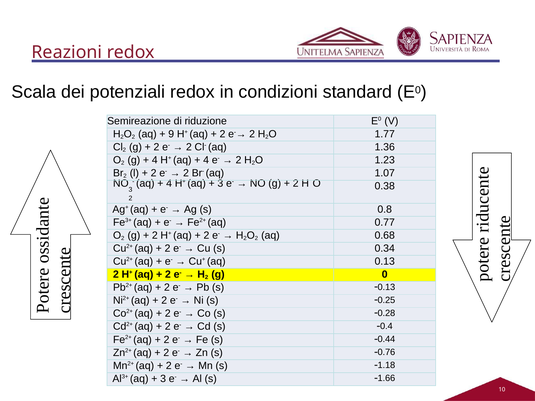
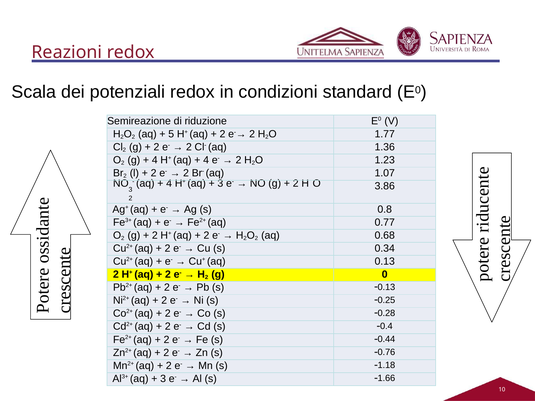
9: 9 -> 5
0.38: 0.38 -> 3.86
